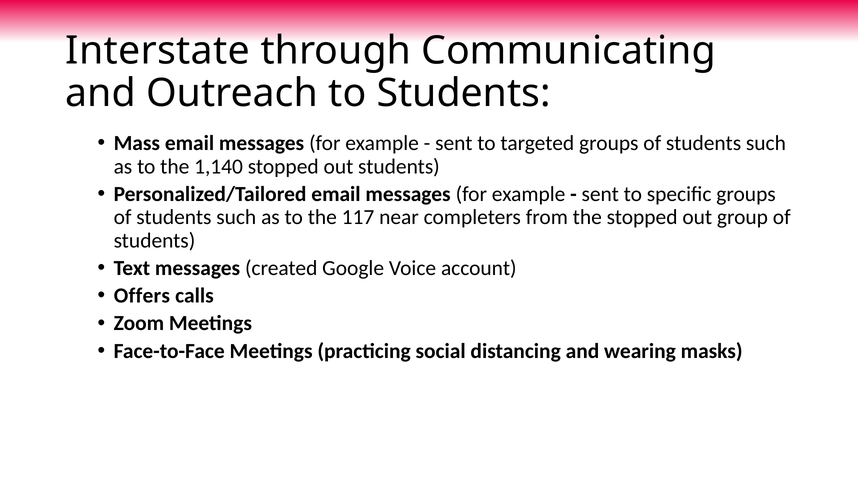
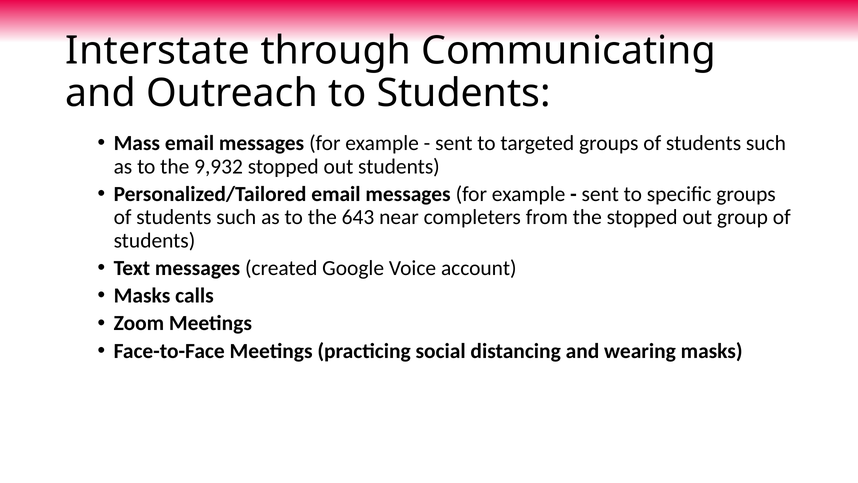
1,140: 1,140 -> 9,932
117: 117 -> 643
Offers at (142, 295): Offers -> Masks
